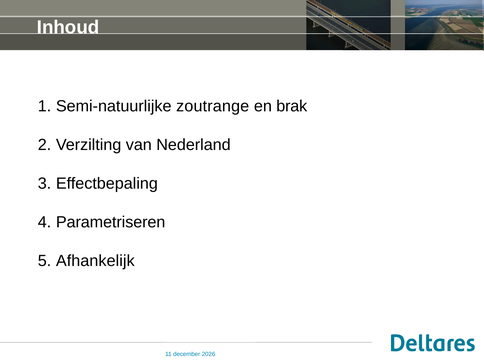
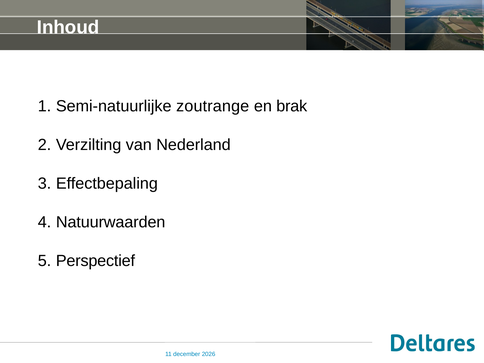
Parametriseren: Parametriseren -> Natuurwaarden
Afhankelijk: Afhankelijk -> Perspectief
